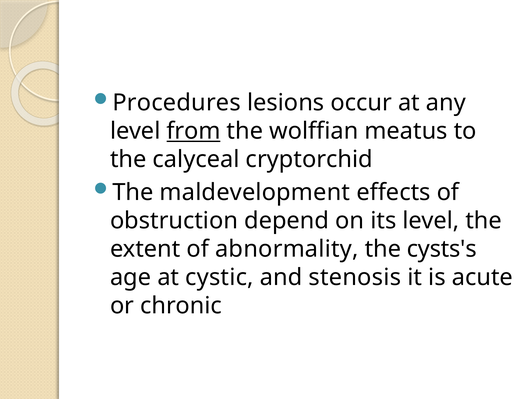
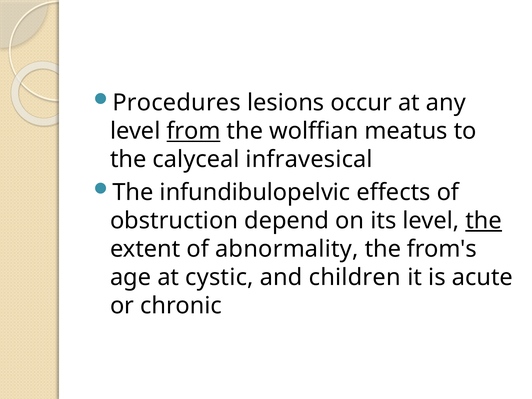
cryptorchid: cryptorchid -> infravesical
maldevelopment: maldevelopment -> infundibulopelvic
the at (484, 221) underline: none -> present
cysts's: cysts's -> from's
stenosis: stenosis -> children
